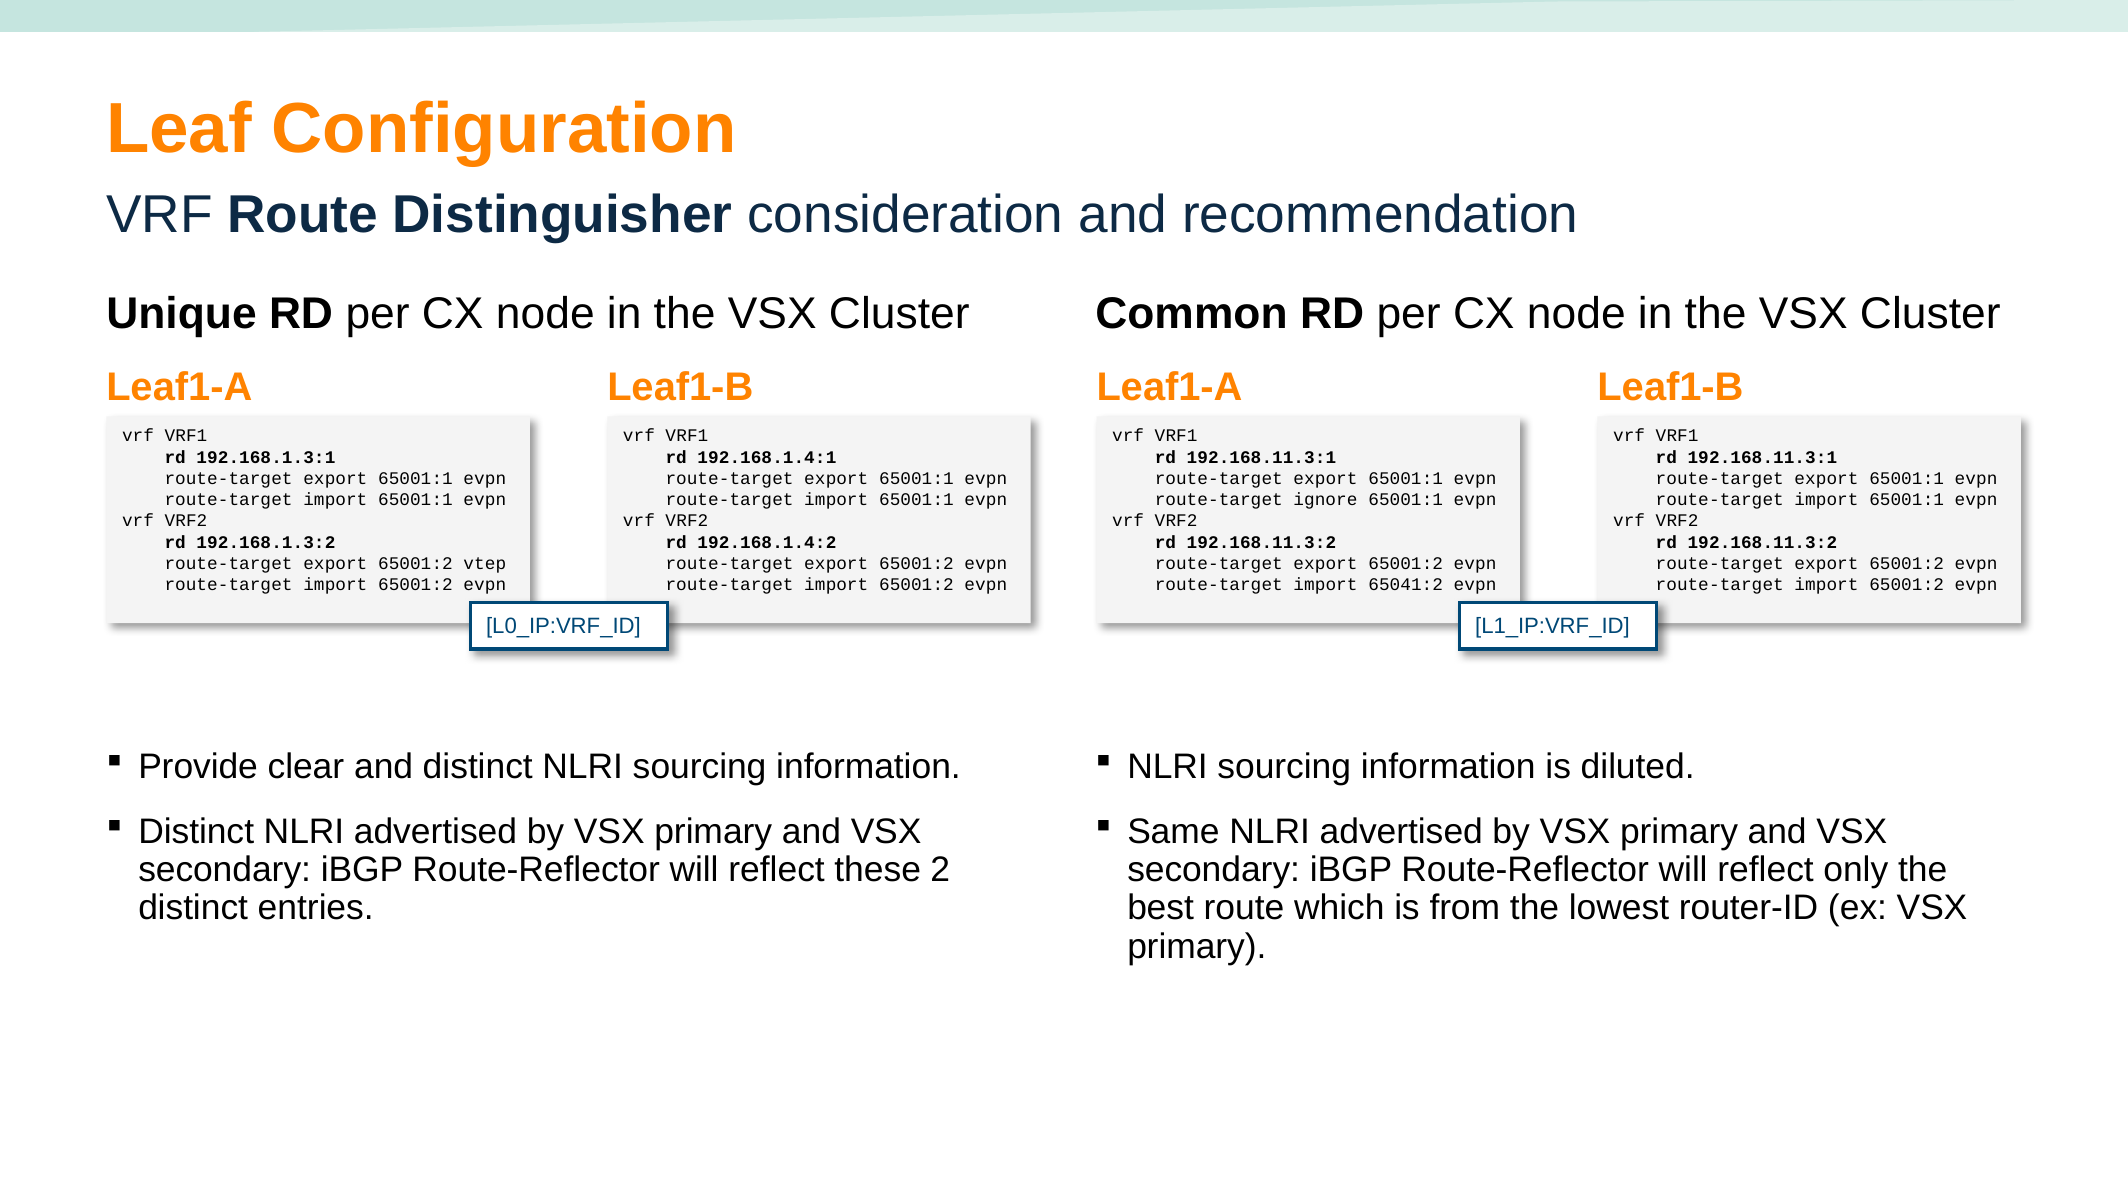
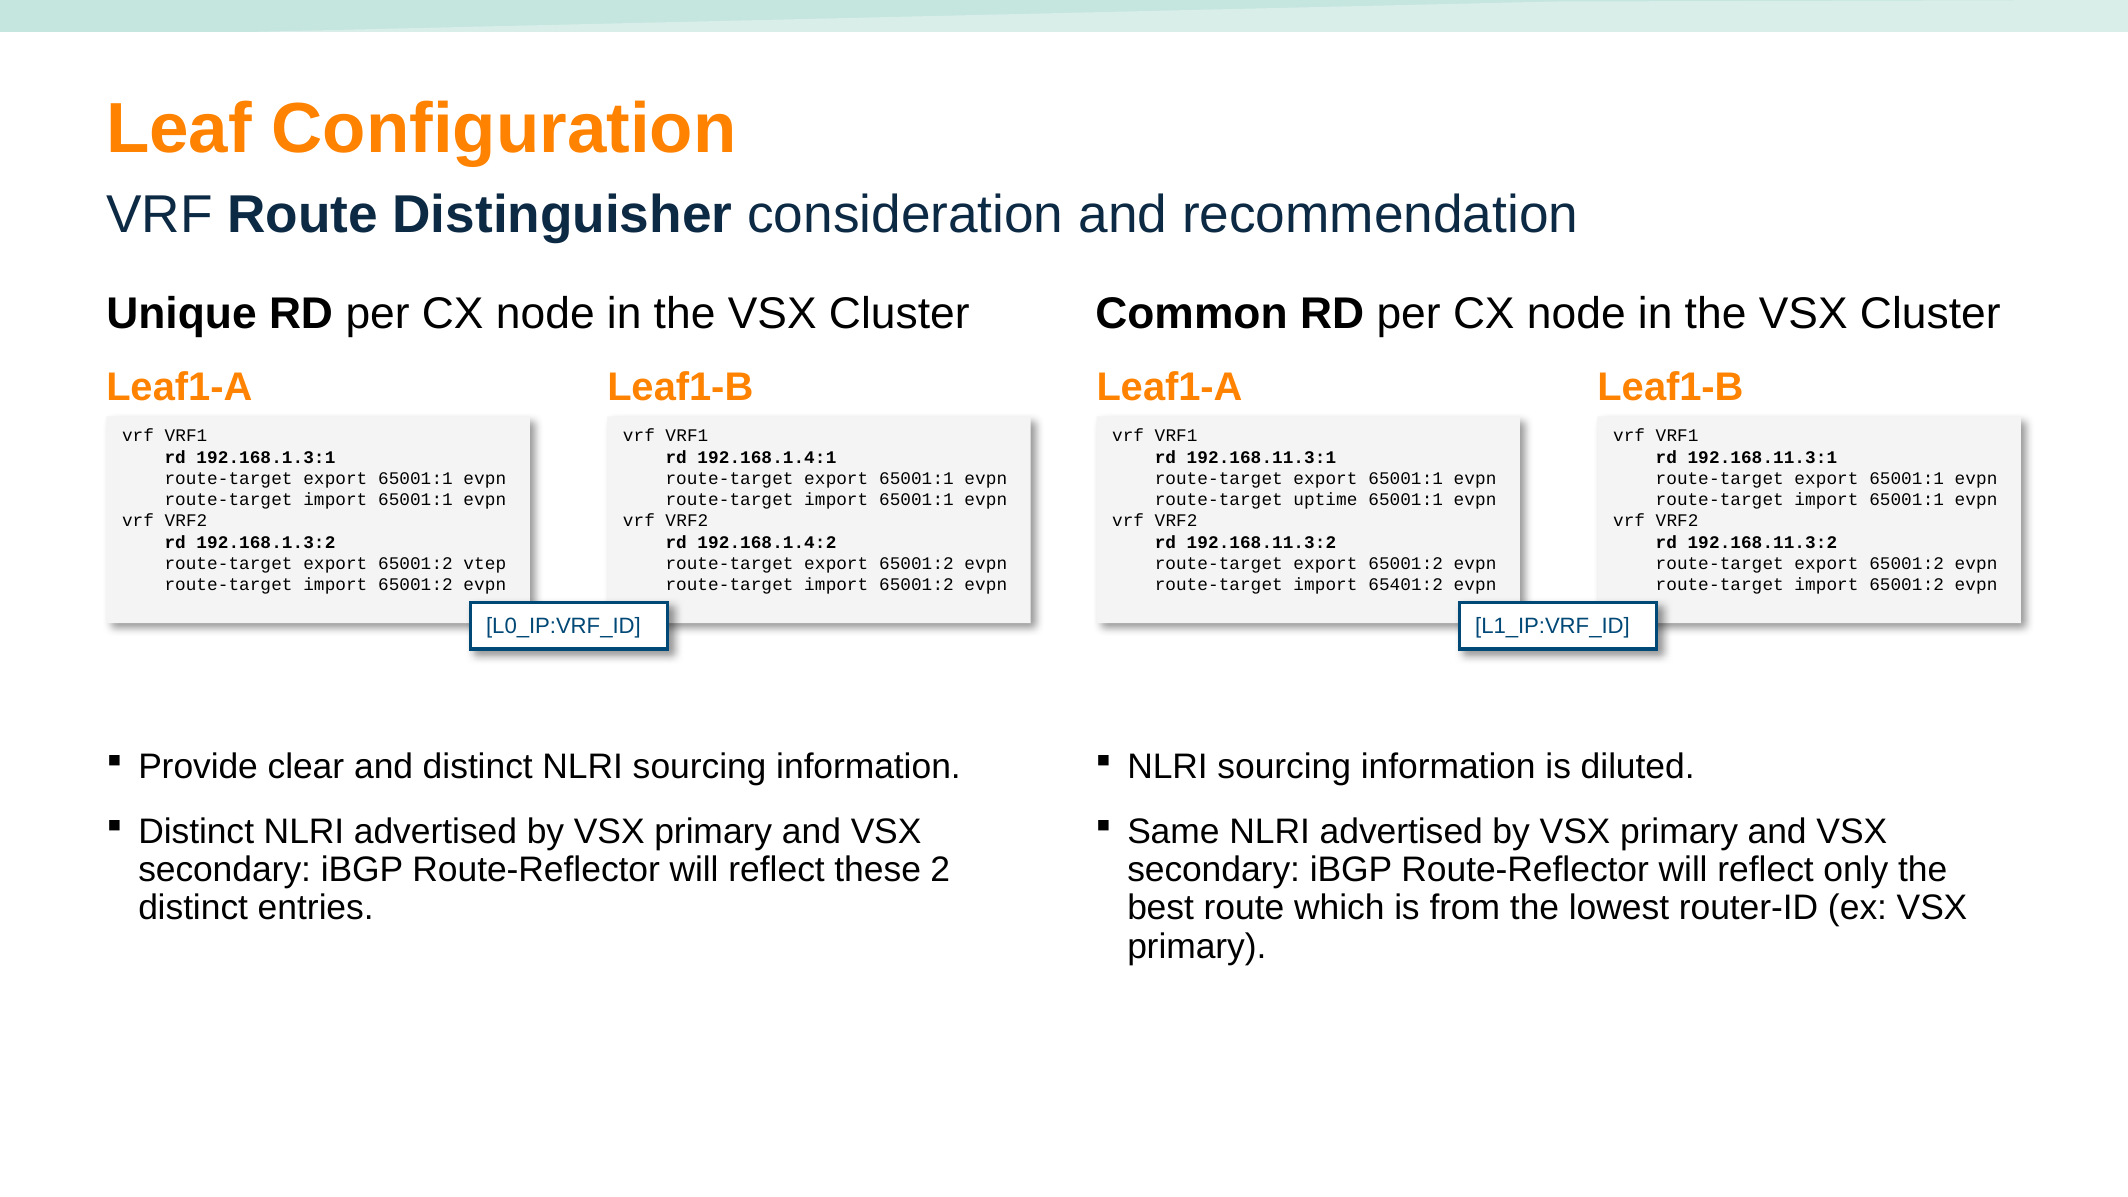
ignore: ignore -> uptime
65041:2: 65041:2 -> 65401:2
